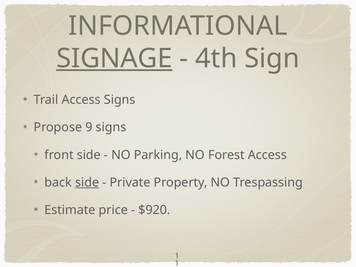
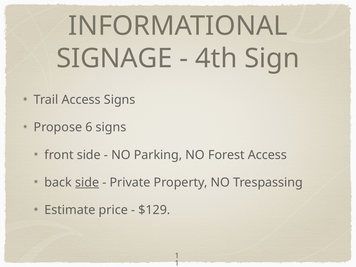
SIGNAGE underline: present -> none
9: 9 -> 6
$920: $920 -> $129
